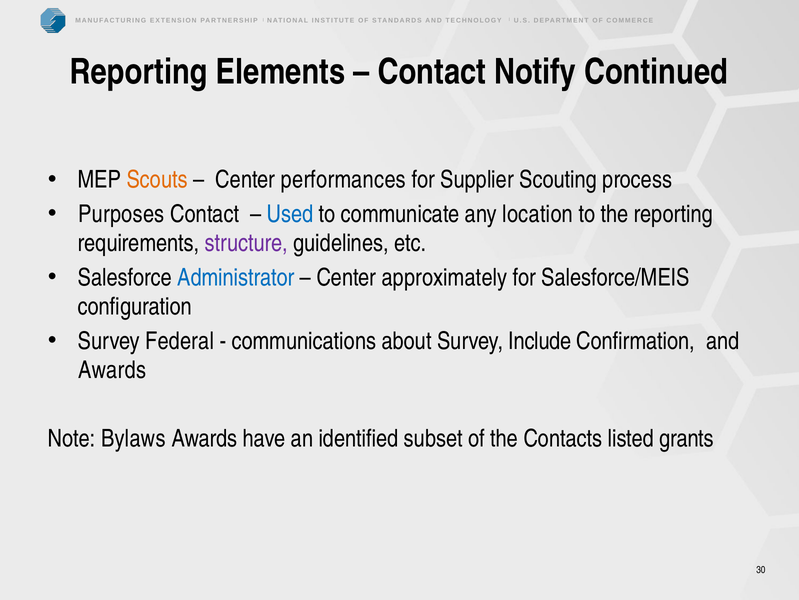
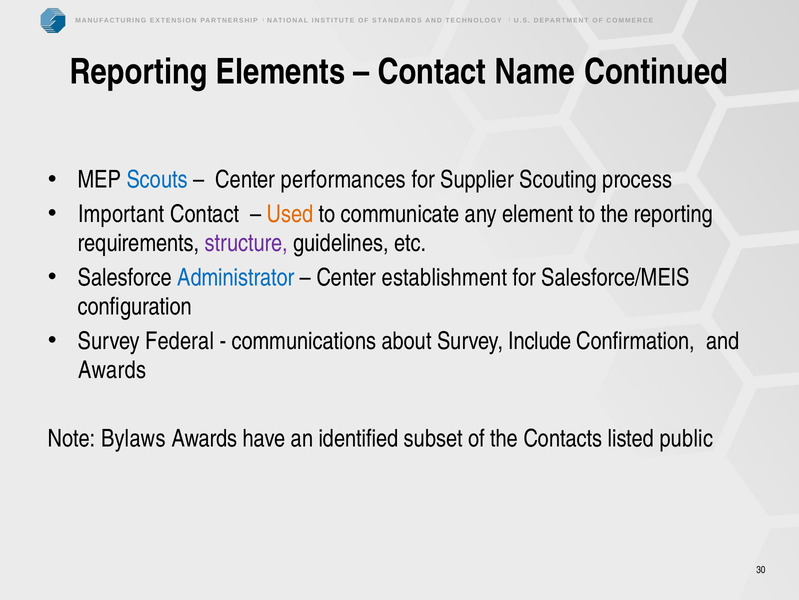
Notify: Notify -> Name
Scouts colour: orange -> blue
Purposes: Purposes -> Important
Used colour: blue -> orange
location: location -> element
approximately: approximately -> establishment
grants: grants -> public
